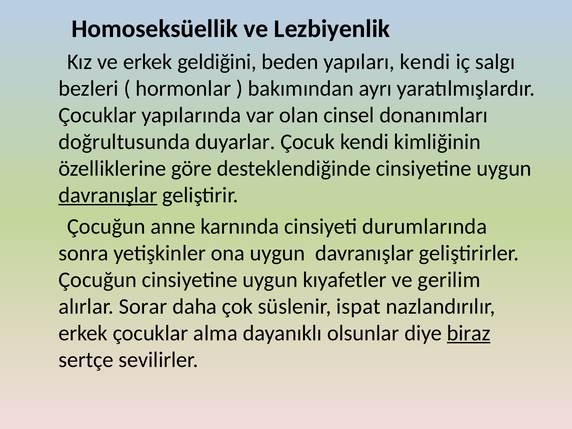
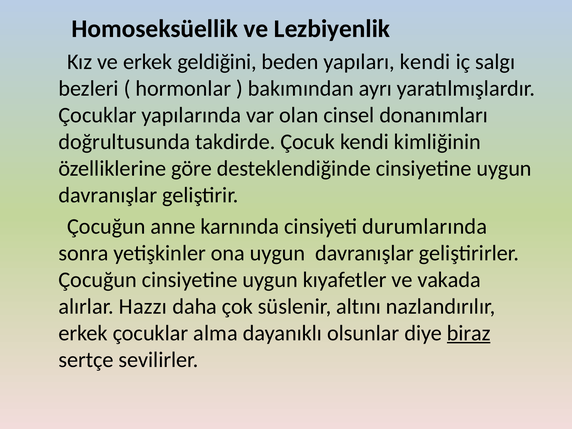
duyarlar: duyarlar -> takdirde
davranışlar at (108, 195) underline: present -> none
gerilim: gerilim -> vakada
Sorar: Sorar -> Hazzı
ispat: ispat -> altını
